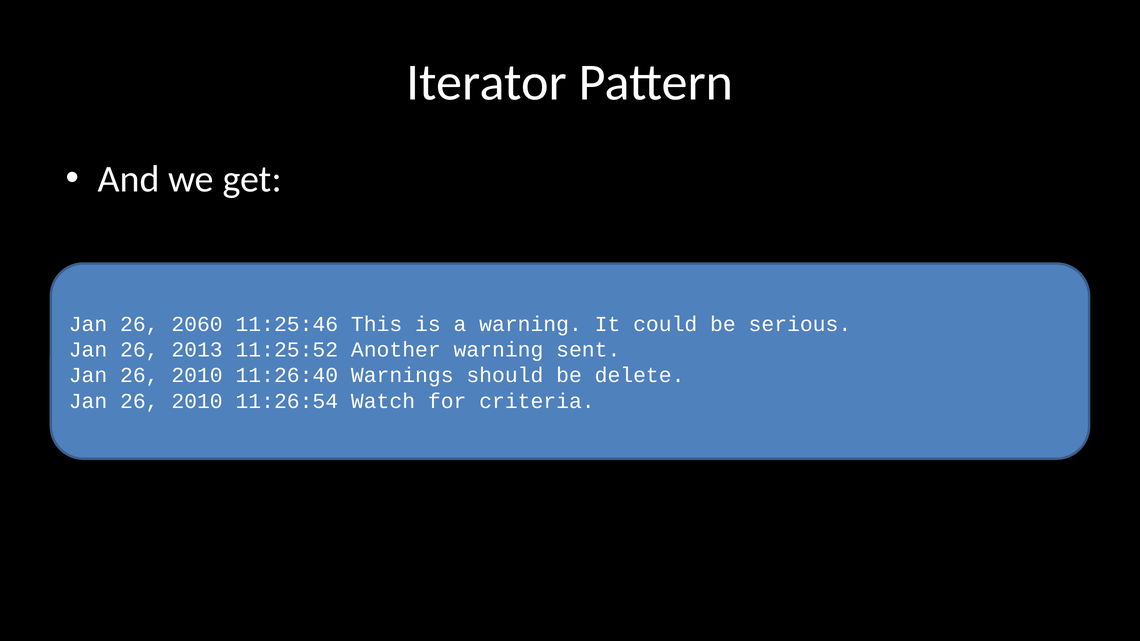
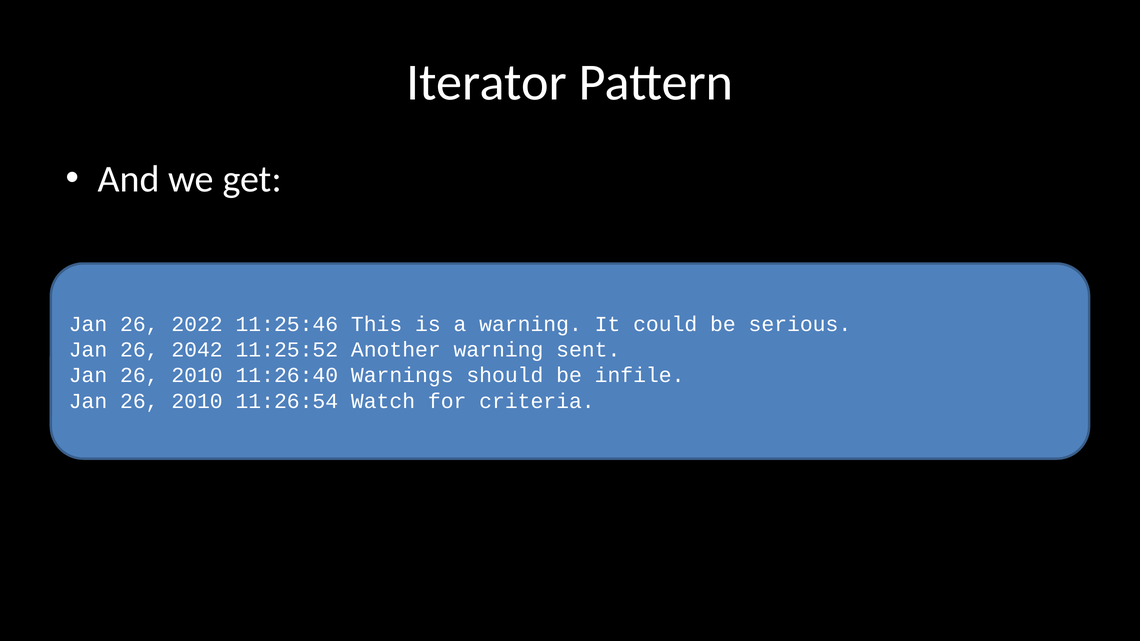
2060: 2060 -> 2022
2013: 2013 -> 2042
delete: delete -> infile
